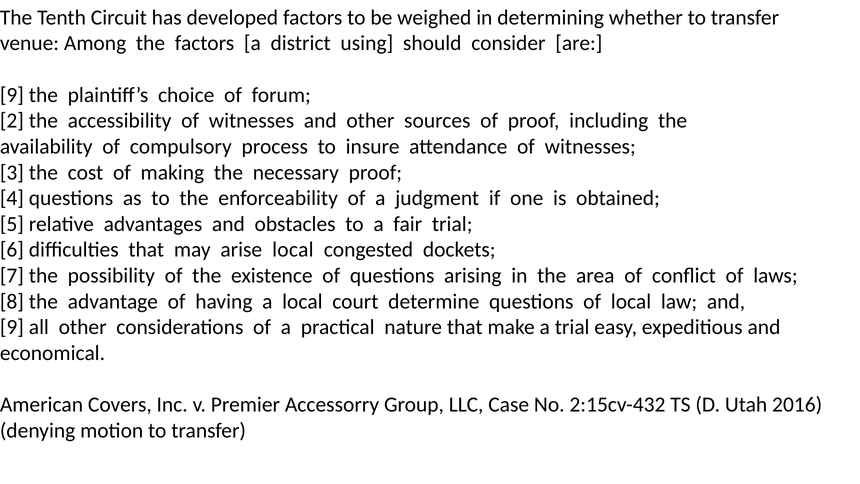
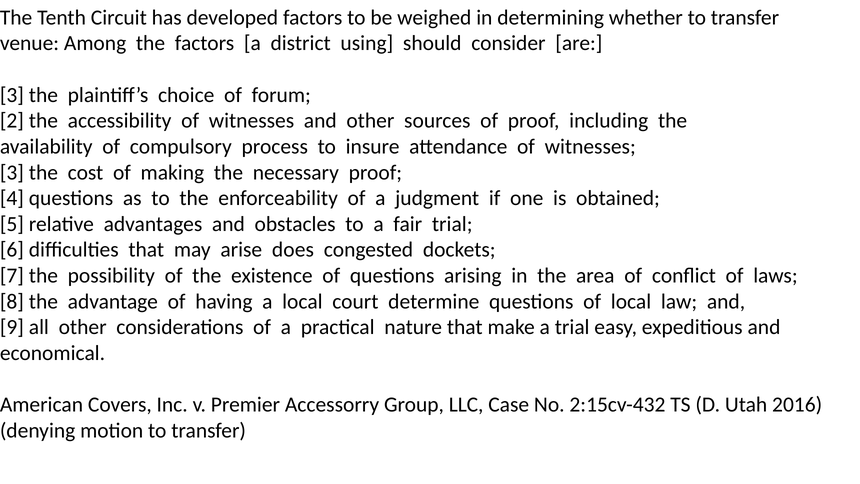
9 at (12, 95): 9 -> 3
arise local: local -> does
